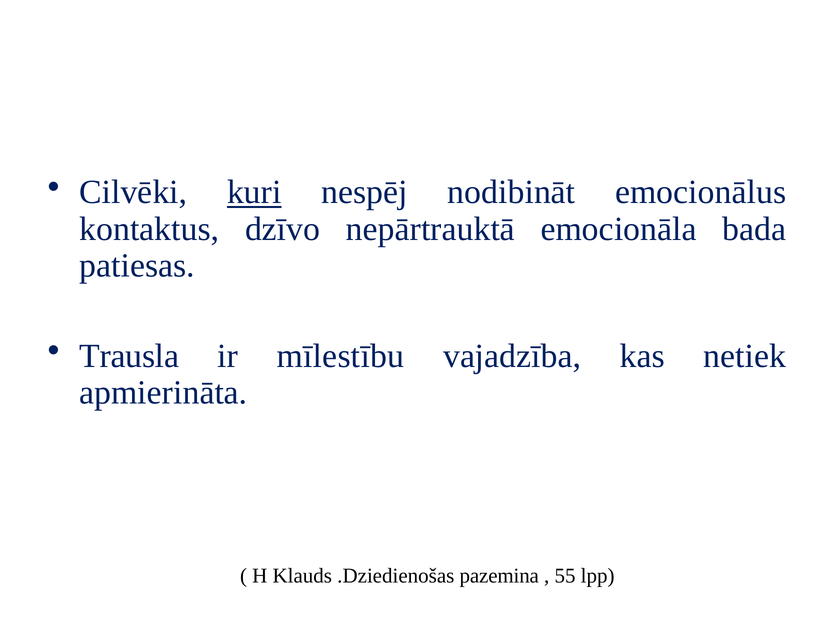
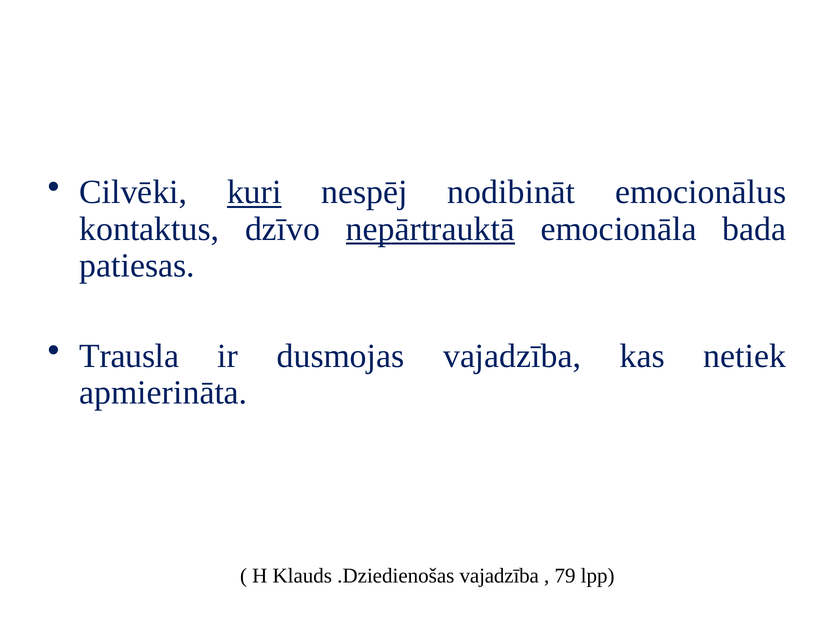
nepārtrauktā underline: none -> present
mīlestību: mīlestību -> dusmojas
.Dziedienošas pazemina: pazemina -> vajadzība
55: 55 -> 79
